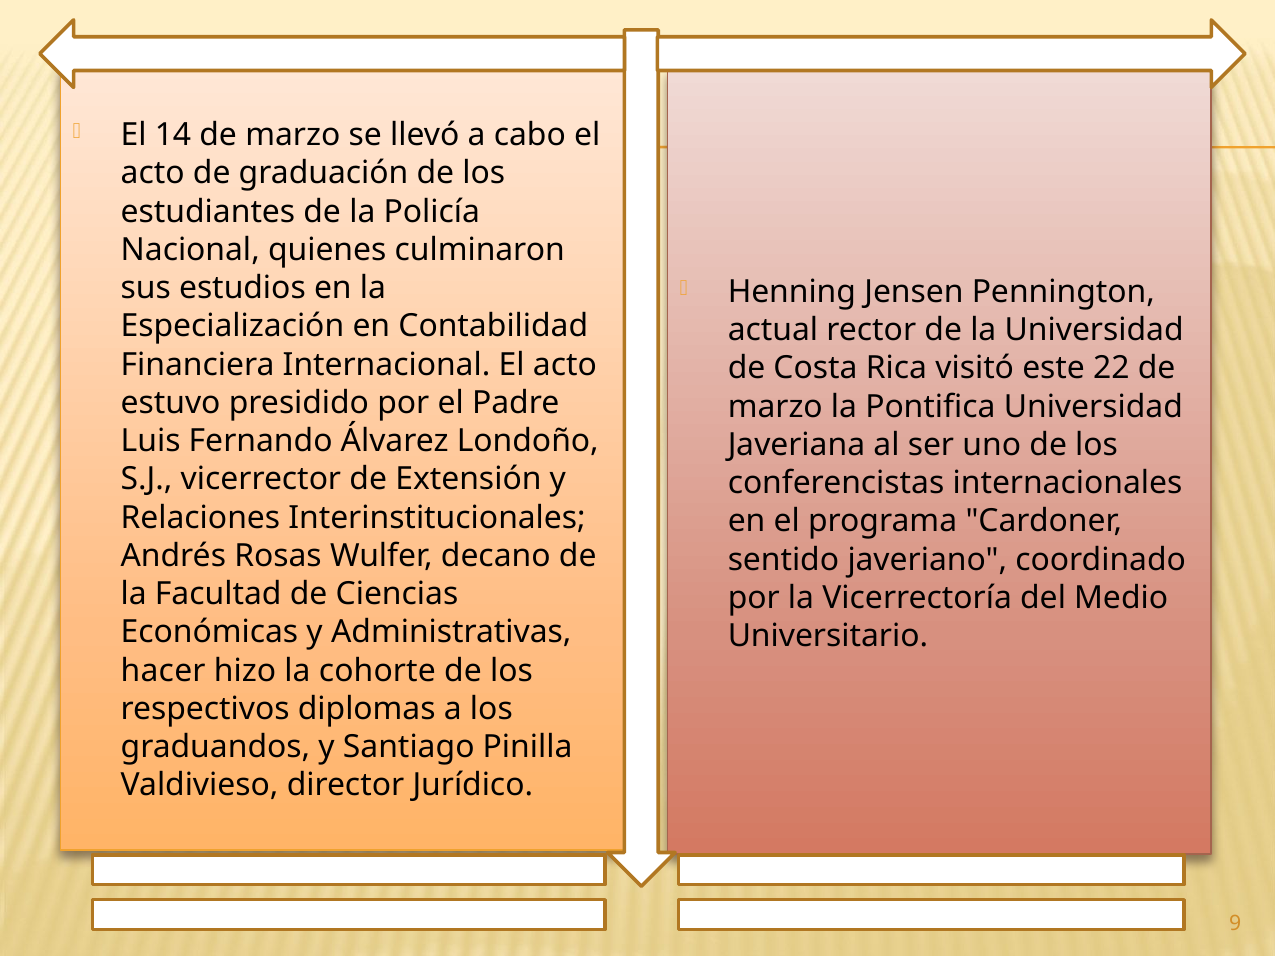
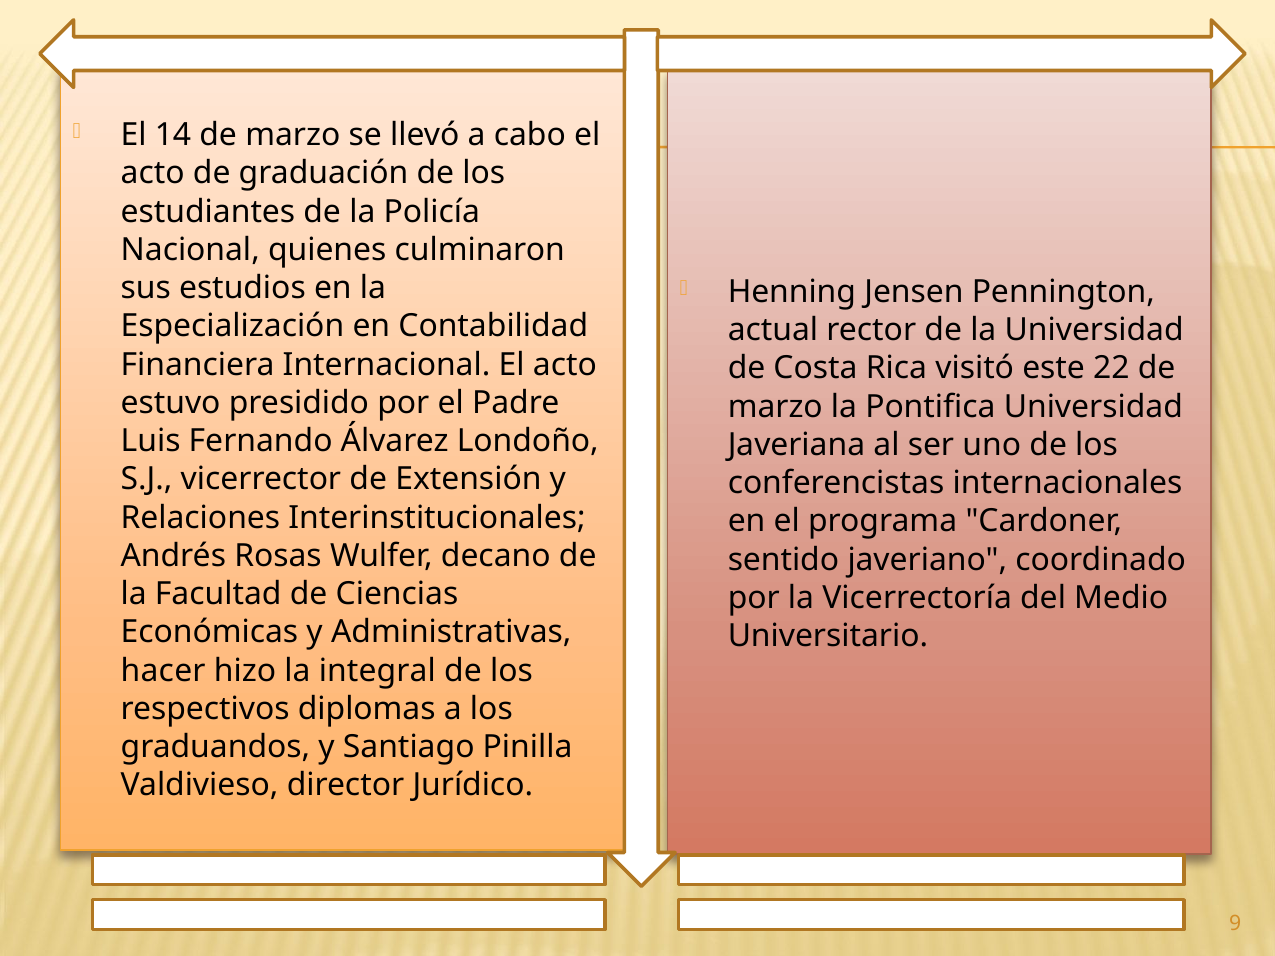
cohorte: cohorte -> integral
